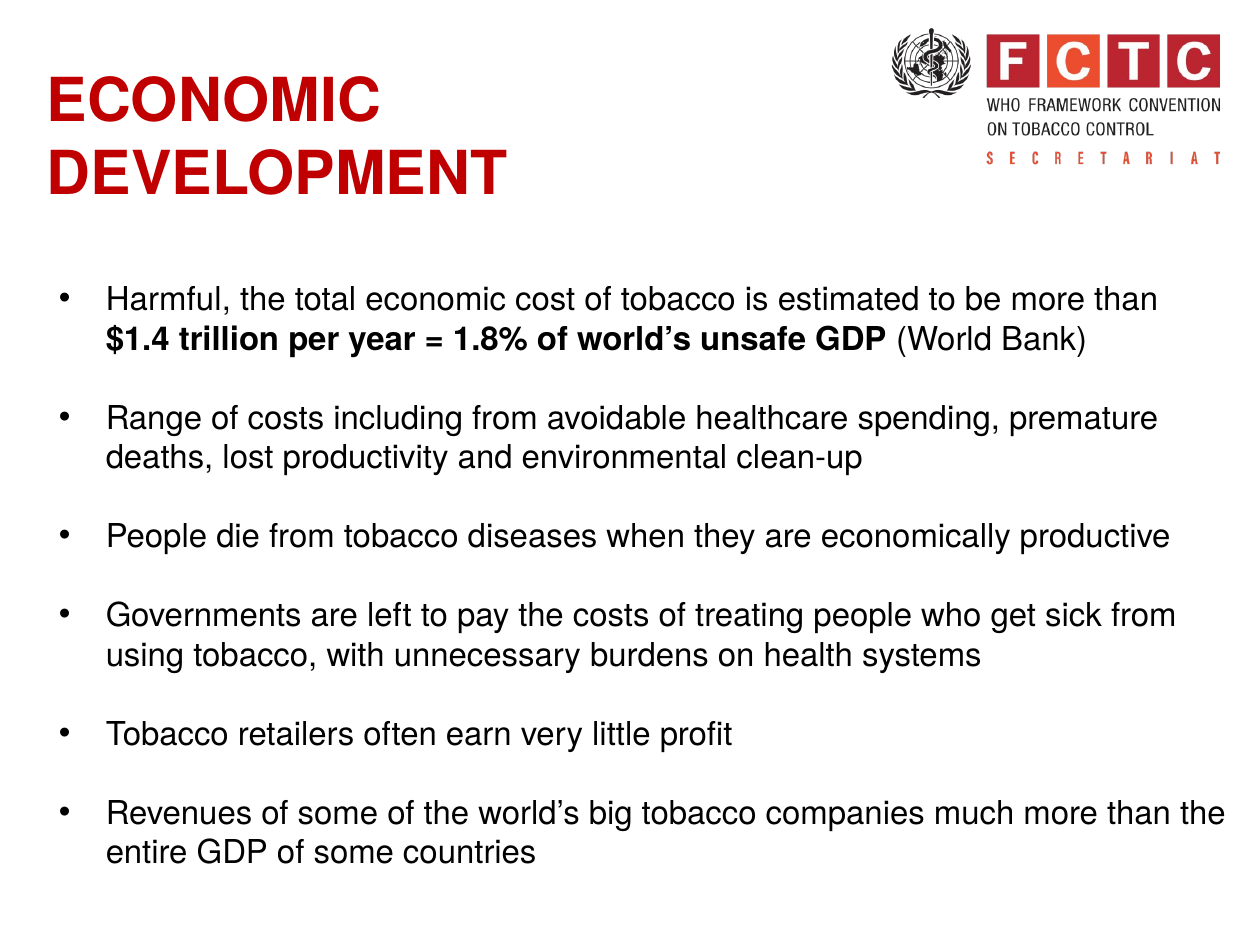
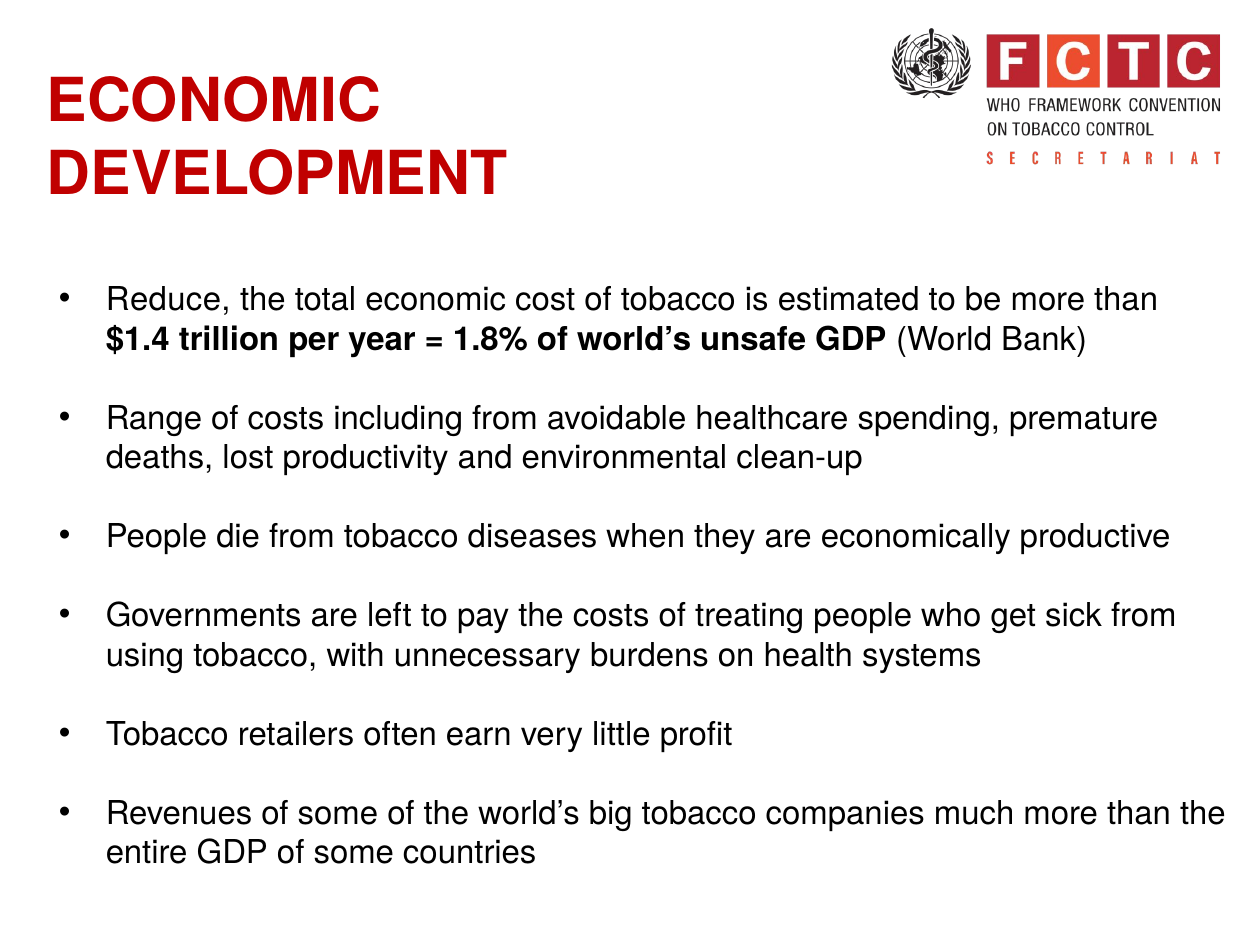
Harmful: Harmful -> Reduce
